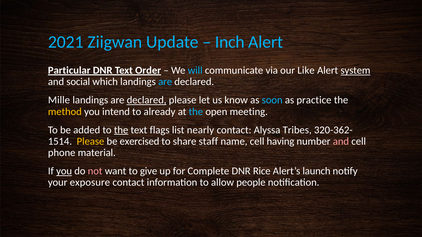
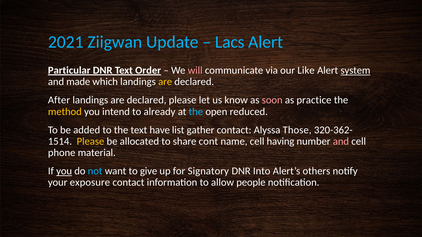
Inch: Inch -> Lacs
will colour: light blue -> pink
social: social -> made
are at (165, 82) colour: light blue -> yellow
Mille: Mille -> After
declared at (147, 100) underline: present -> none
soon colour: light blue -> pink
meeting: meeting -> reduced
the at (121, 130) underline: present -> none
flags: flags -> have
nearly: nearly -> gather
Tribes: Tribes -> Those
exercised: exercised -> allocated
staff: staff -> cont
not colour: pink -> light blue
Complete: Complete -> Signatory
Rice: Rice -> Into
launch: launch -> others
